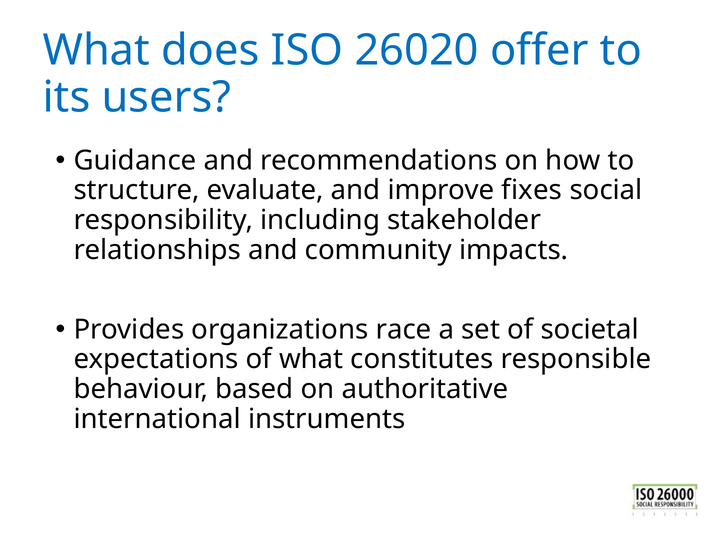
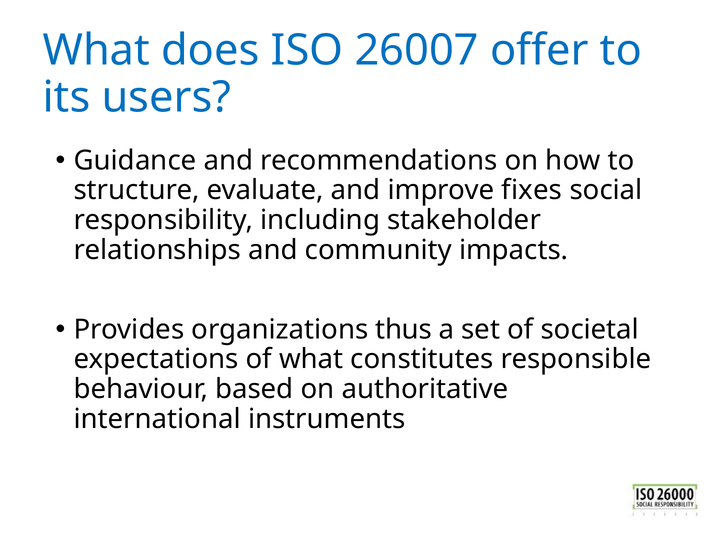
26020: 26020 -> 26007
race: race -> thus
